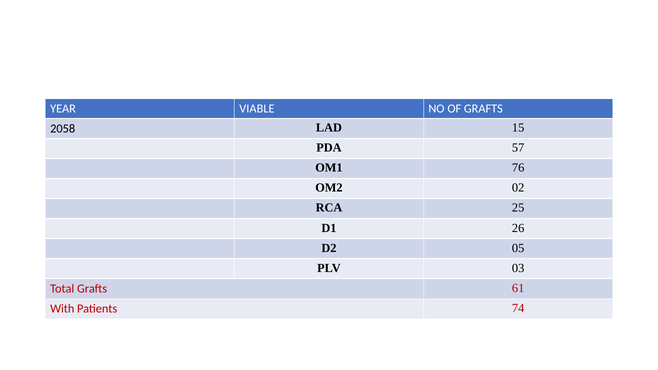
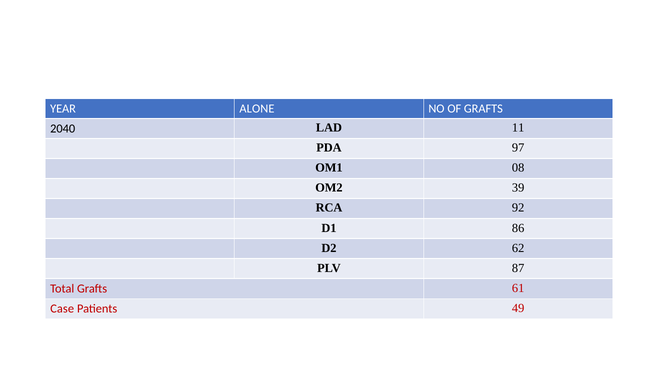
VIABLE: VIABLE -> ALONE
2058: 2058 -> 2040
15: 15 -> 11
57: 57 -> 97
76: 76 -> 08
02: 02 -> 39
25: 25 -> 92
26: 26 -> 86
05: 05 -> 62
03: 03 -> 87
With: With -> Case
74: 74 -> 49
